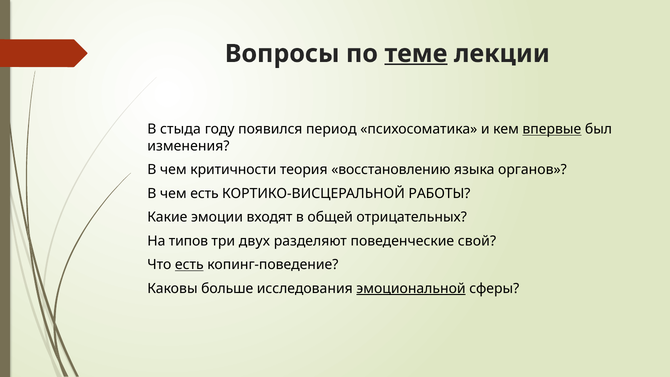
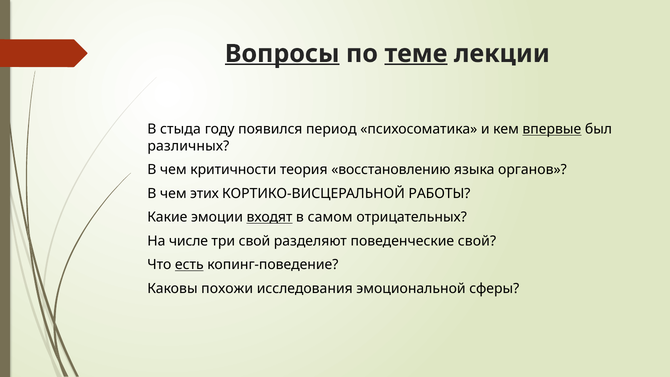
Вопросы underline: none -> present
изменения: изменения -> различных
чем есть: есть -> этих
входят underline: none -> present
общей: общей -> самом
типов: типов -> числе
три двух: двух -> свой
больше: больше -> похожи
эмоциональной underline: present -> none
